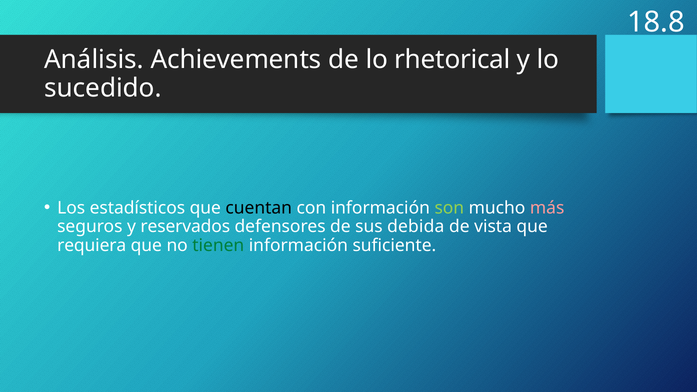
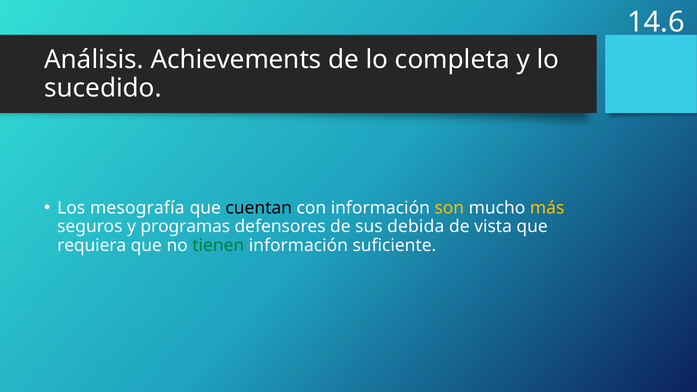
18.8: 18.8 -> 14.6
rhetorical: rhetorical -> completa
estadísticos: estadísticos -> mesografía
son colour: light green -> yellow
más colour: pink -> yellow
reservados: reservados -> programas
